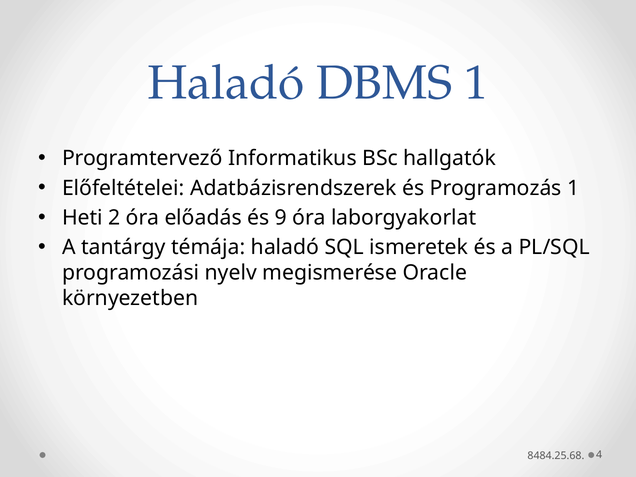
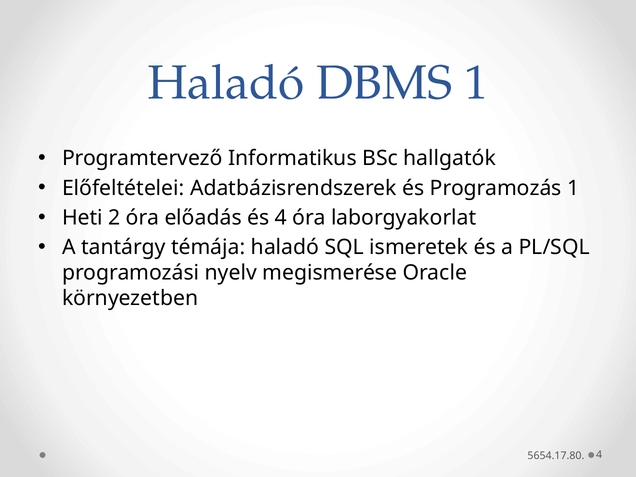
és 9: 9 -> 4
8484.25.68: 8484.25.68 -> 5654.17.80
